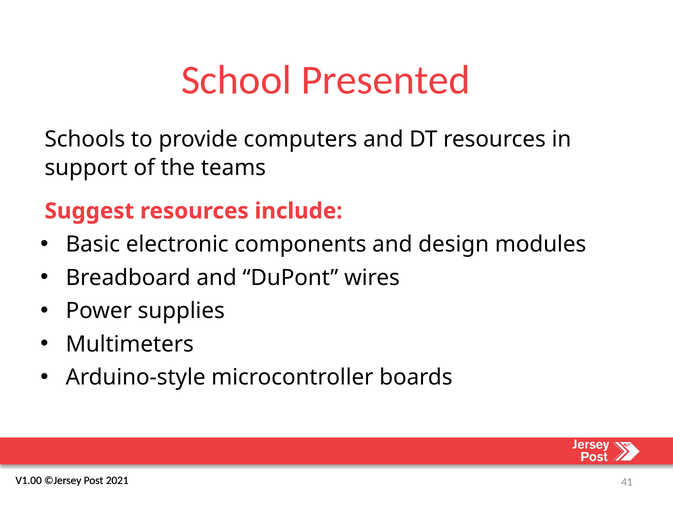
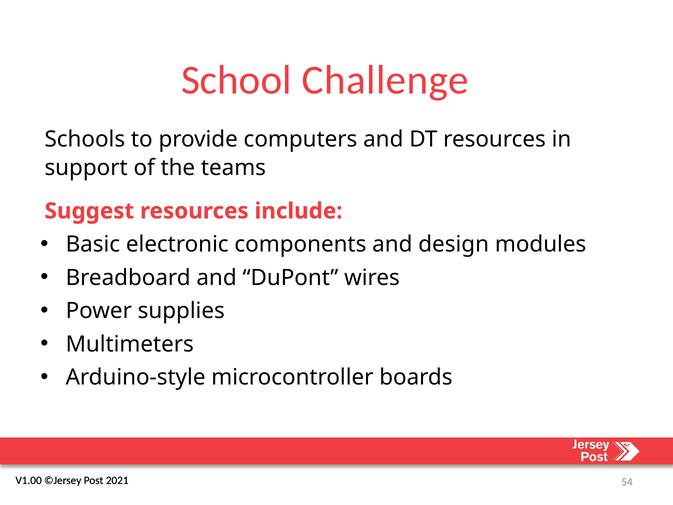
Presented: Presented -> Challenge
41: 41 -> 54
